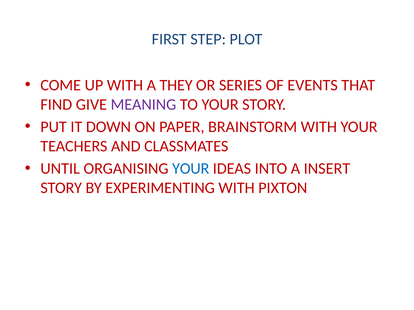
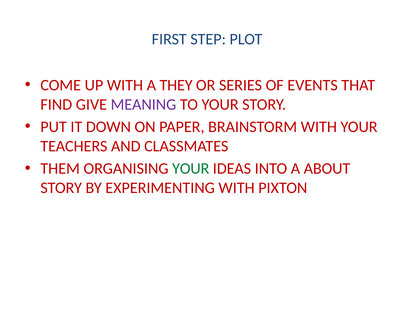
UNTIL: UNTIL -> THEM
YOUR at (191, 169) colour: blue -> green
INSERT: INSERT -> ABOUT
